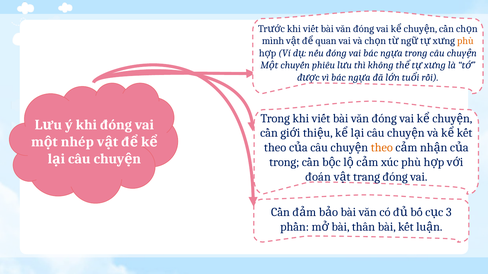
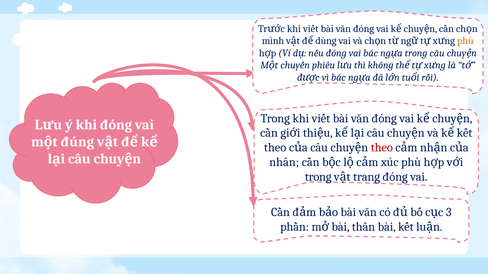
quan: quan -> dùng
nhép: nhép -> đúng
theo at (382, 148) colour: orange -> red
trong at (284, 162): trong -> nhân
đoán at (318, 177): đoán -> trong
